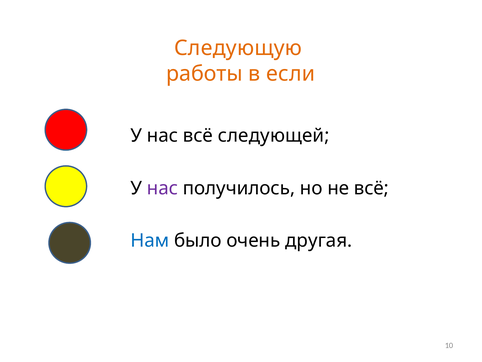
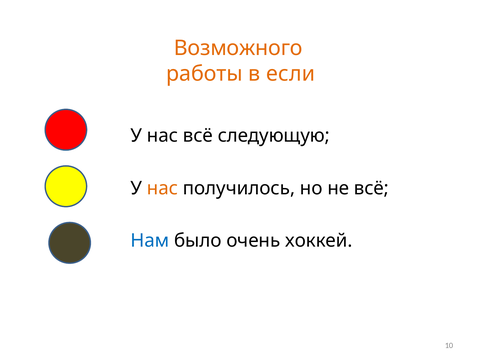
Следующую: Следующую -> Возможного
следующей: следующей -> следующую
нас at (163, 188) colour: purple -> orange
другая: другая -> хоккей
